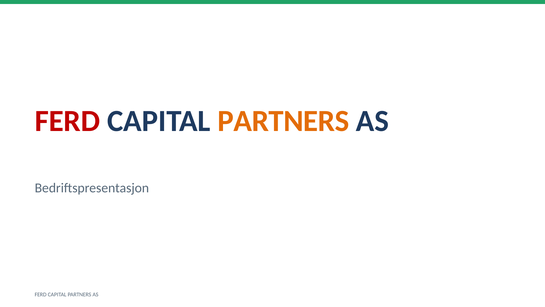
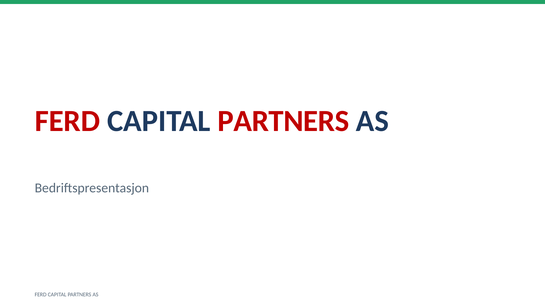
PARTNERS at (283, 121) colour: orange -> red
